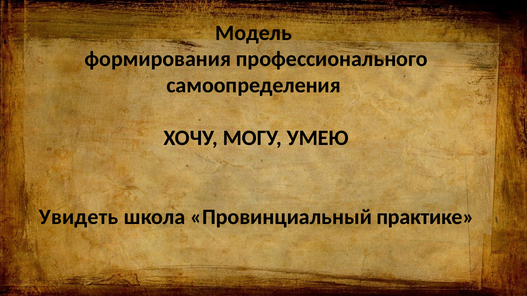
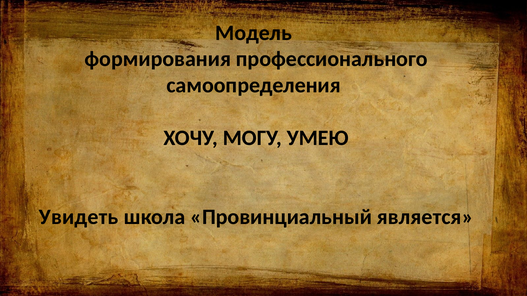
практике: практике -> является
